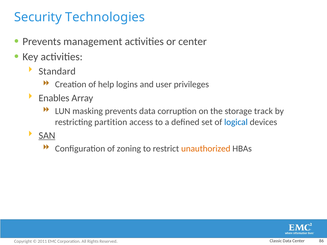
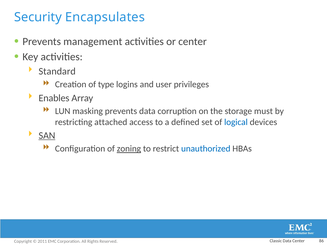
Technologies: Technologies -> Encapsulates
help: help -> type
track: track -> must
partition: partition -> attached
zoning underline: none -> present
unauthorized colour: orange -> blue
